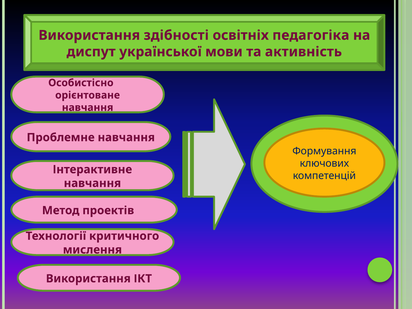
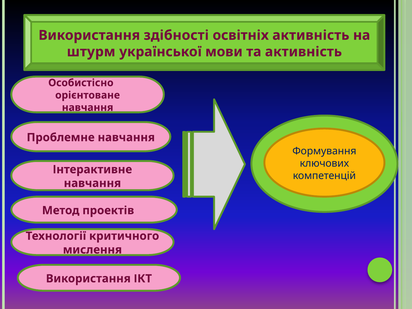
освітніх педагогіка: педагогіка -> активність
диспут: диспут -> штурм
